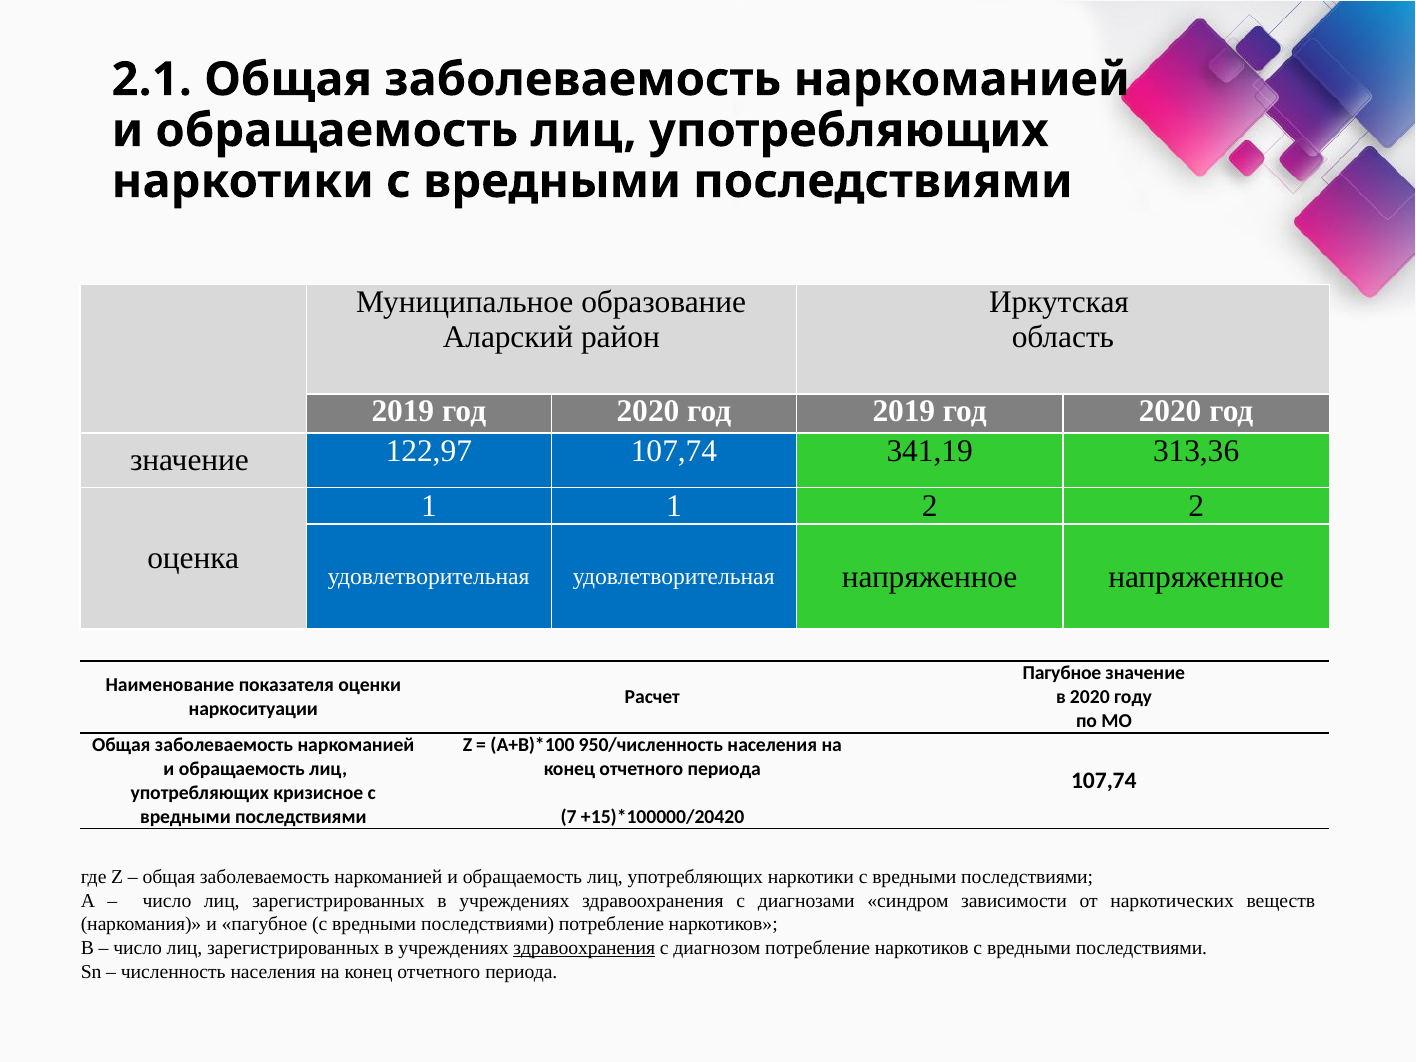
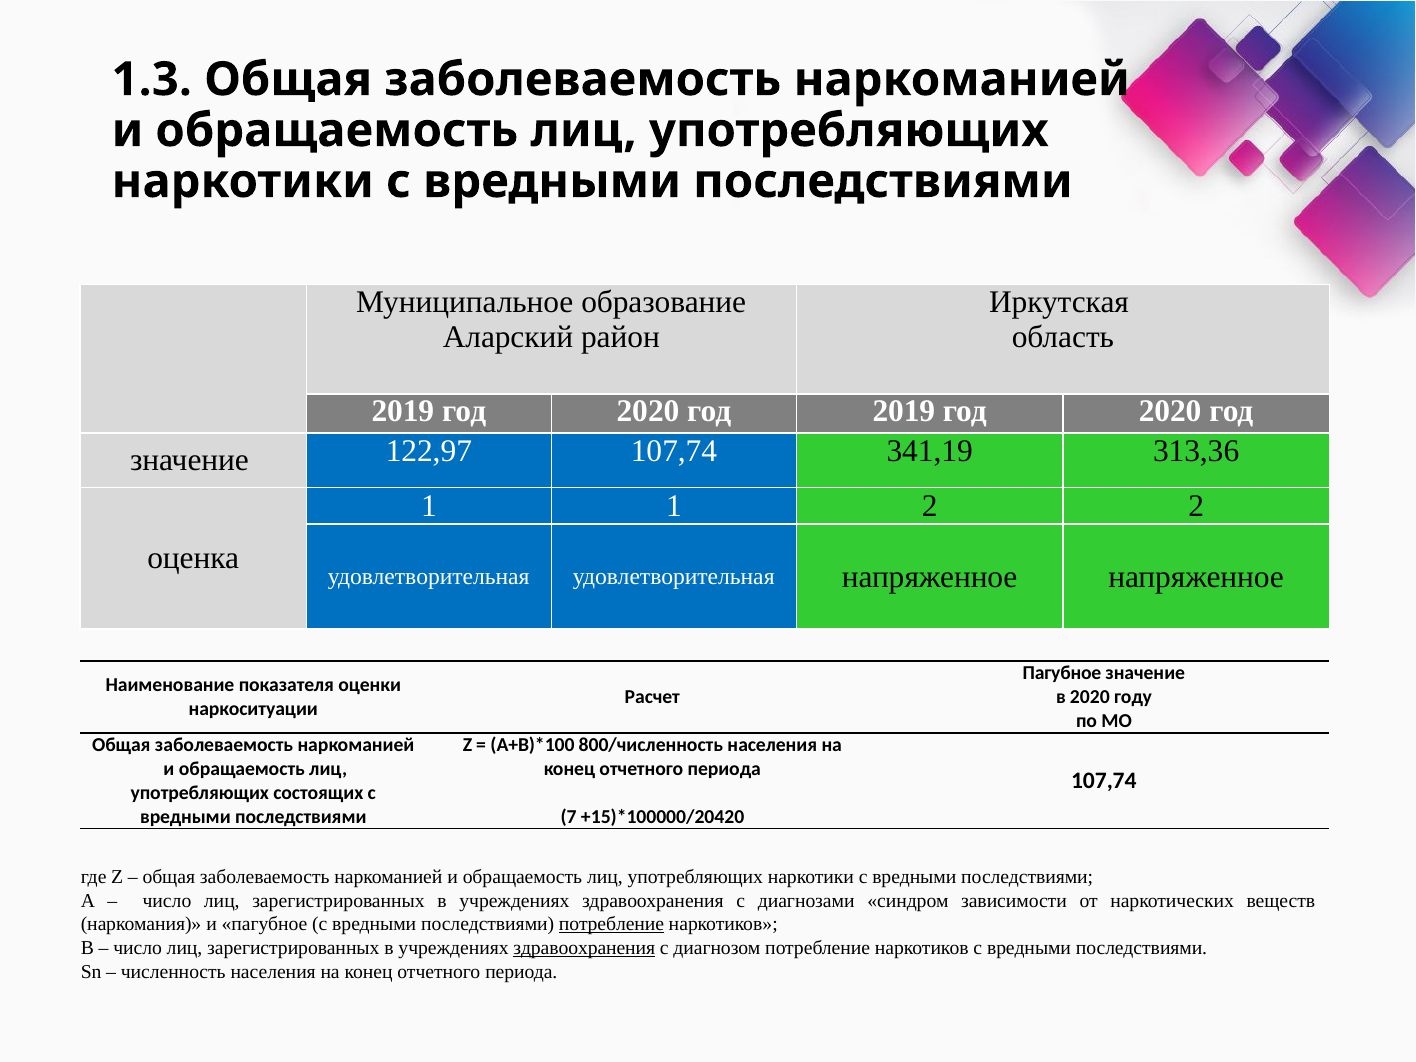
2.1: 2.1 -> 1.3
950/численность: 950/численность -> 800/численность
кризисное: кризисное -> состоящих
потребление at (611, 924) underline: none -> present
